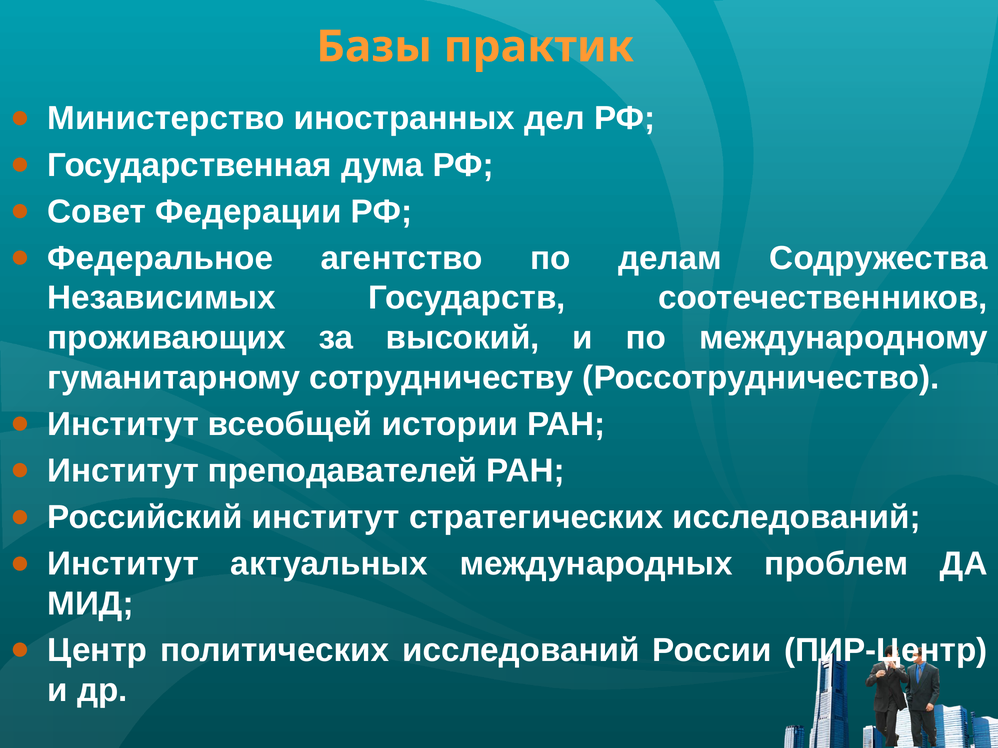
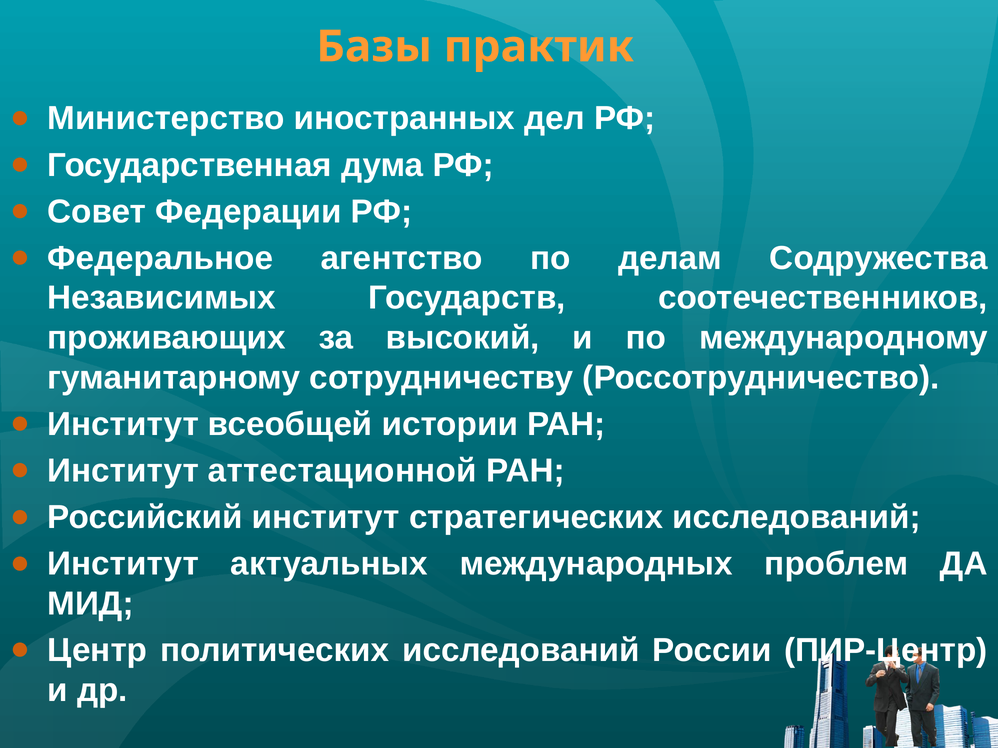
преподавателей: преподавателей -> аттестационной
